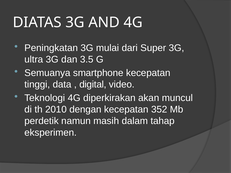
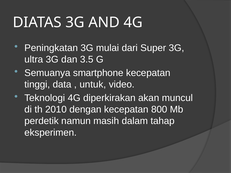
digital: digital -> untuk
352: 352 -> 800
